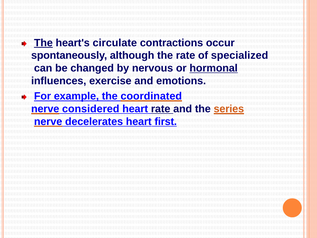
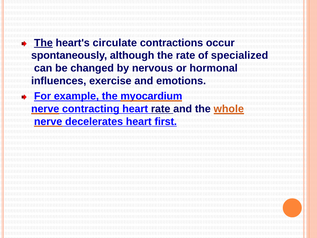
hormonal underline: present -> none
coordinated: coordinated -> myocardium
considered: considered -> contracting
series: series -> whole
